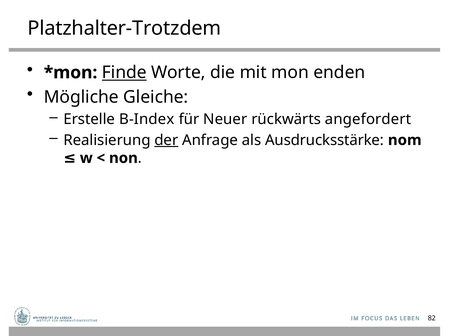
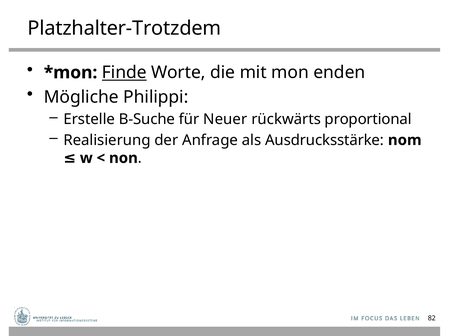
Gleiche: Gleiche -> Philippi
B-Index: B-Index -> B-Suche
angefordert: angefordert -> proportional
der underline: present -> none
